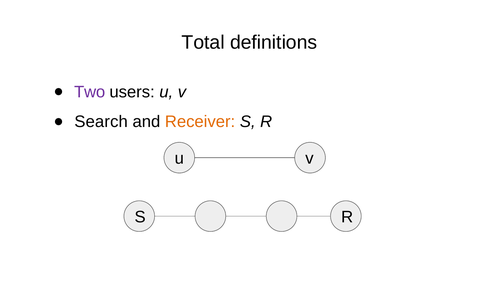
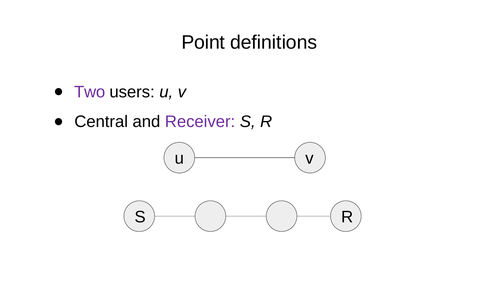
Total: Total -> Point
Search: Search -> Central
Receiver colour: orange -> purple
